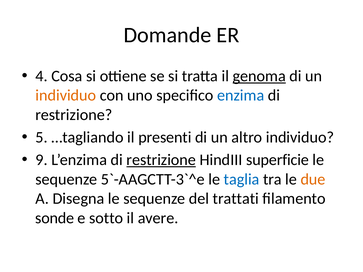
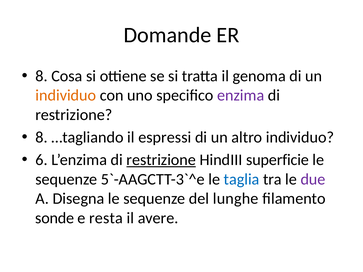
4 at (42, 76): 4 -> 8
genoma underline: present -> none
enzima colour: blue -> purple
5 at (42, 137): 5 -> 8
presenti: presenti -> espressi
9: 9 -> 6
due colour: orange -> purple
trattati: trattati -> lunghe
sotto: sotto -> resta
